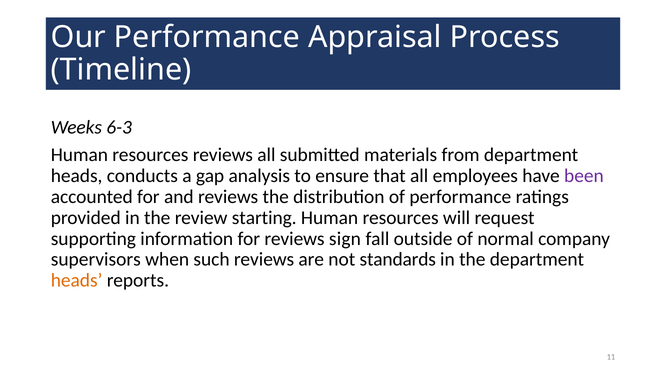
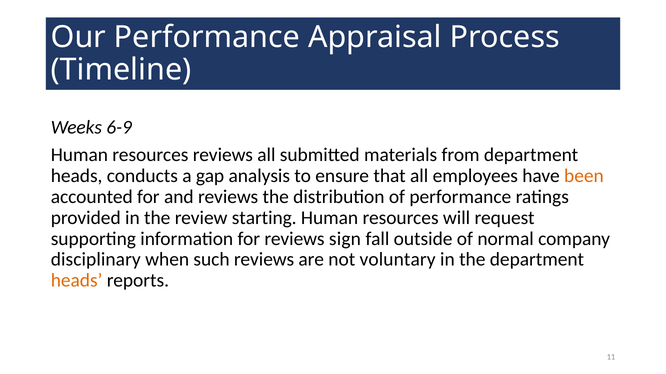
6-3: 6-3 -> 6-9
been colour: purple -> orange
supervisors: supervisors -> disciplinary
standards: standards -> voluntary
